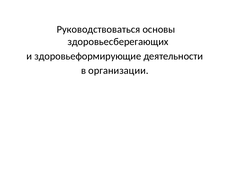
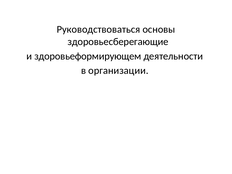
здоровьесберегающих: здоровьесберегающих -> здоровьесберегающие
здоровьеформирующие: здоровьеформирующие -> здоровьеформирующем
